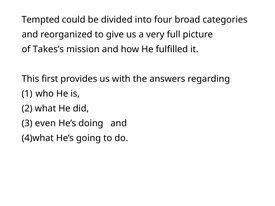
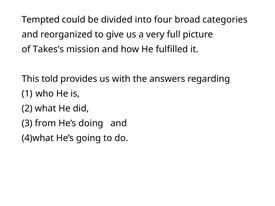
first: first -> told
even: even -> from
